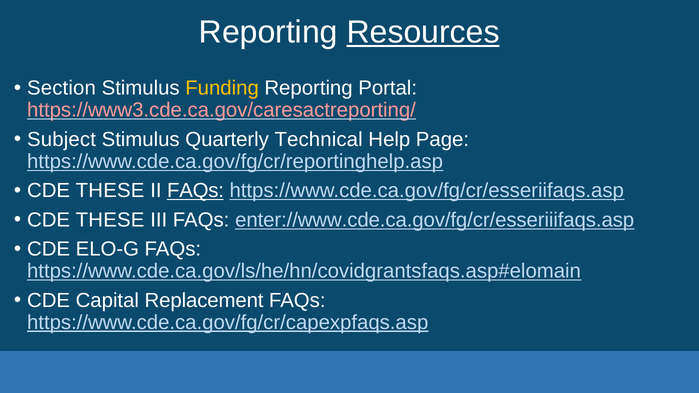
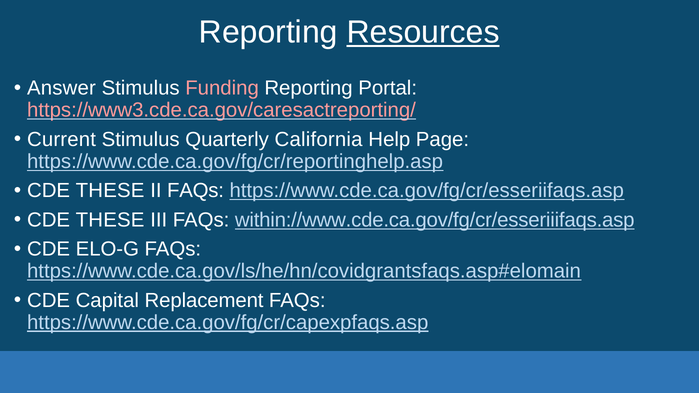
Section: Section -> Answer
Funding colour: yellow -> pink
Subject: Subject -> Current
Technical: Technical -> California
FAQs at (196, 191) underline: present -> none
enter://www.cde.ca.gov/fg/cr/esseriiifaqs.asp: enter://www.cde.ca.gov/fg/cr/esseriiifaqs.asp -> within://www.cde.ca.gov/fg/cr/esseriiifaqs.asp
